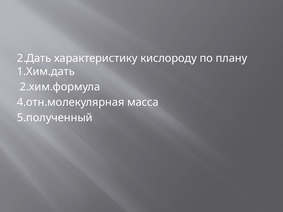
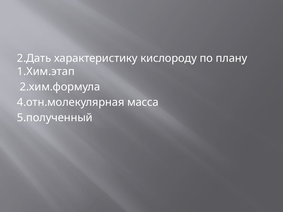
1.Хим.дать: 1.Хим.дать -> 1.Хим.этап
